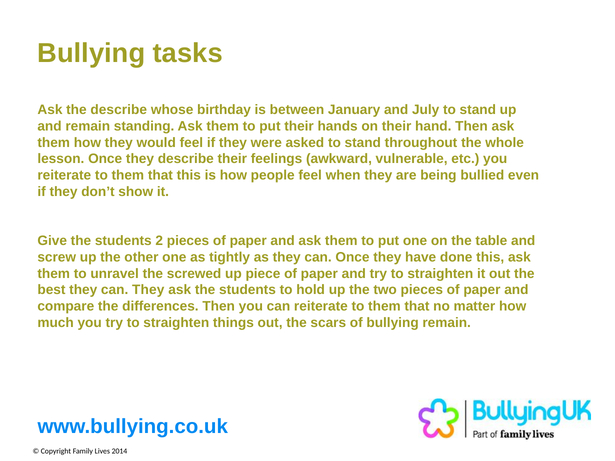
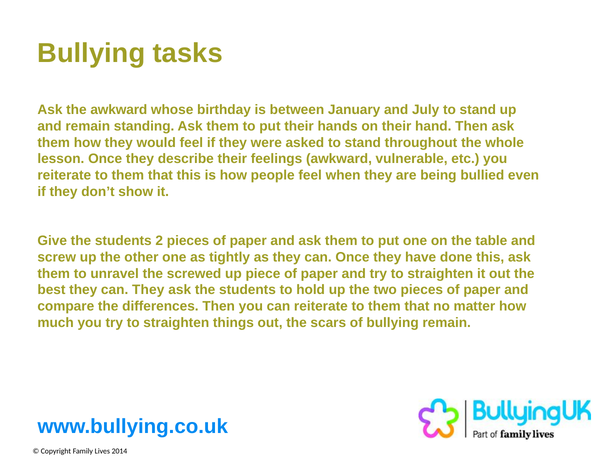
the describe: describe -> awkward
